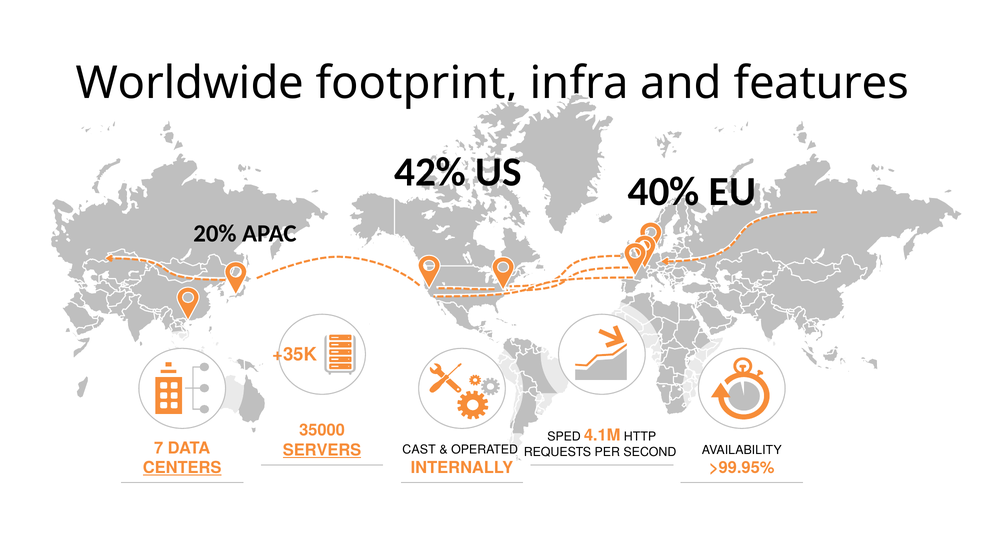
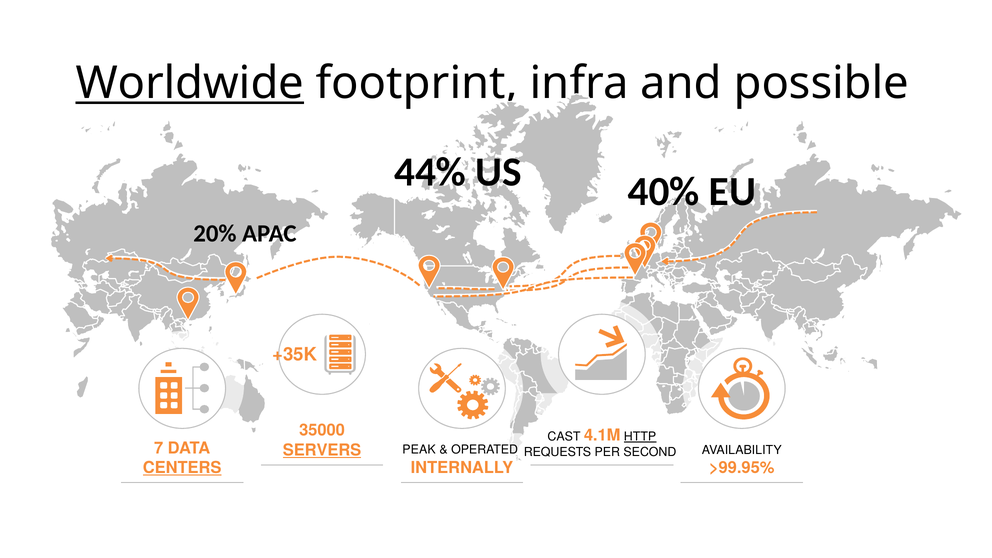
Worldwide underline: none -> present
features: features -> possible
42%: 42% -> 44%
SPED: SPED -> CAST
HTTP underline: none -> present
CAST: CAST -> PEAK
